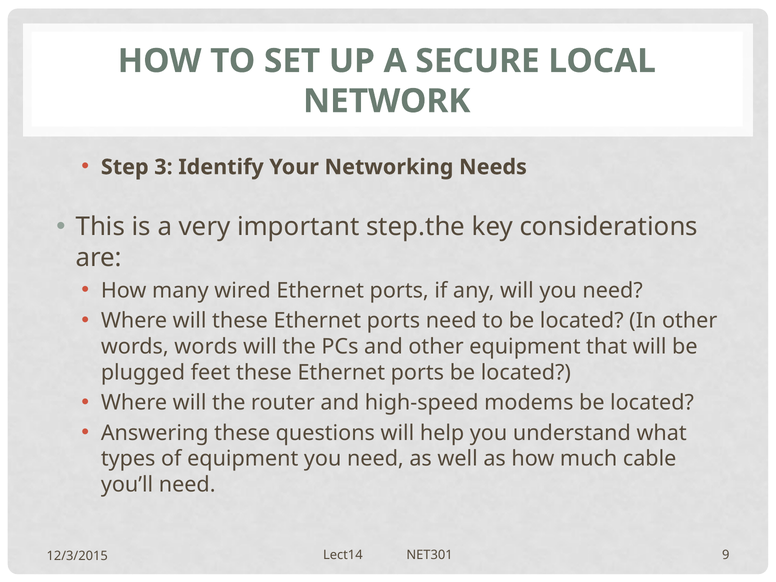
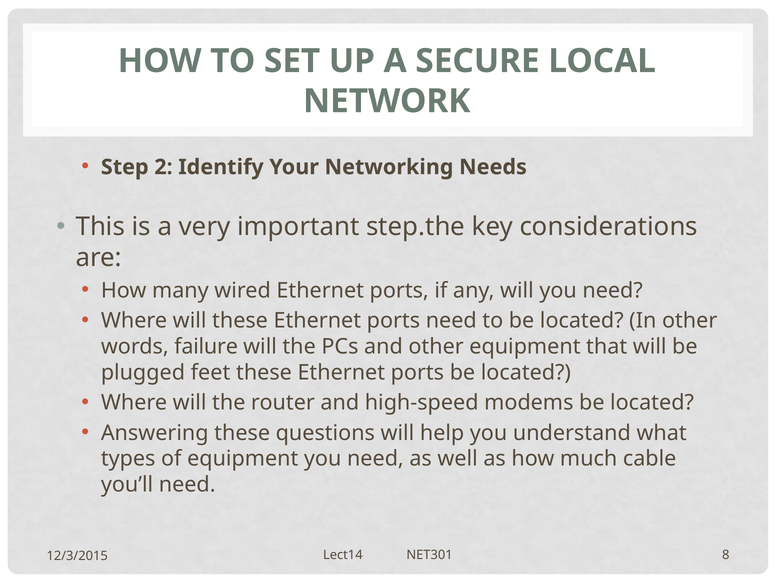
3: 3 -> 2
words words: words -> failure
9: 9 -> 8
